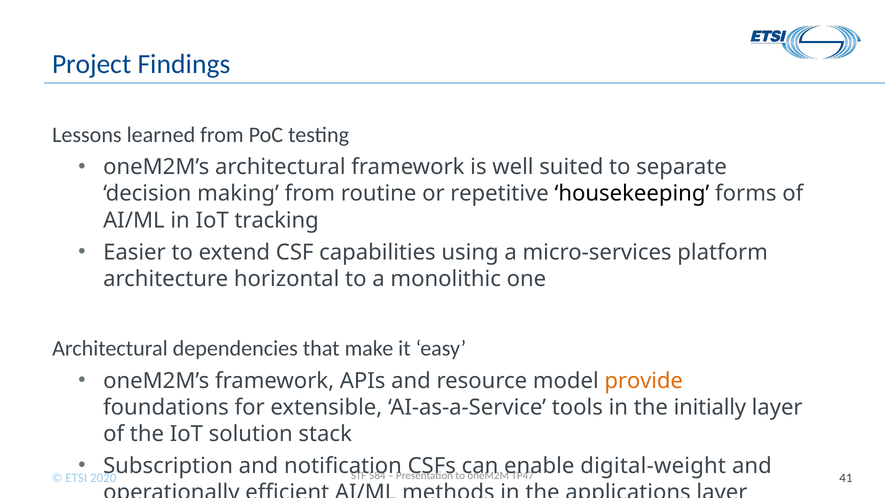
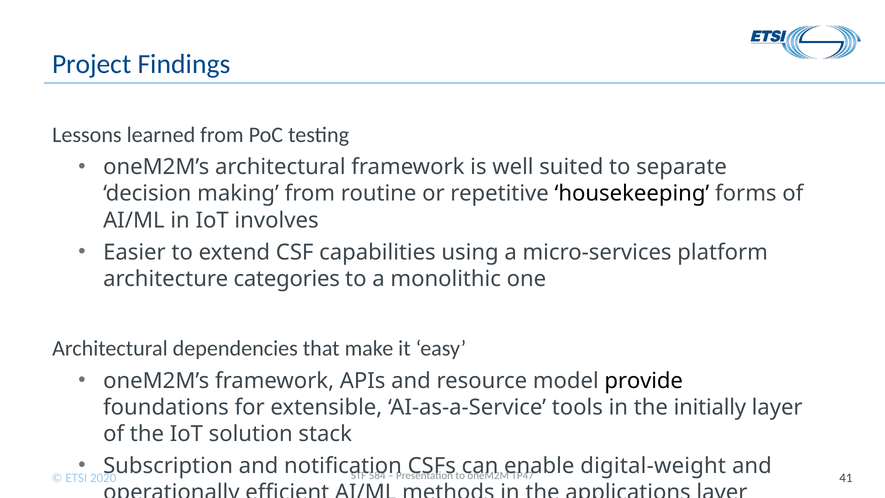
tracking: tracking -> involves
horizontal: horizontal -> categories
provide colour: orange -> black
